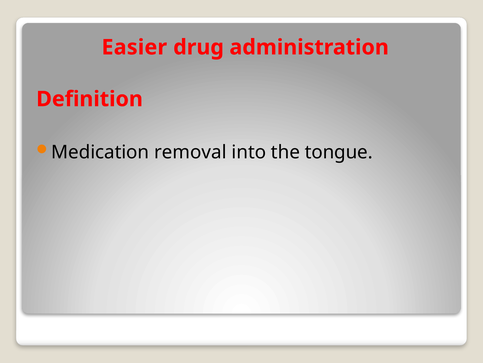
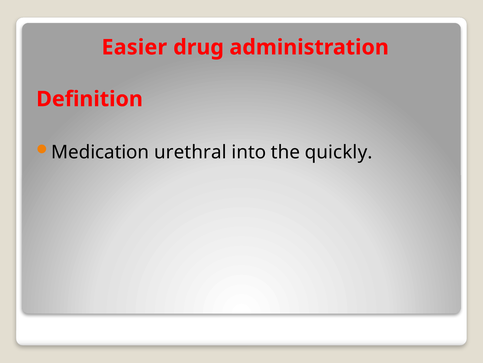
removal: removal -> urethral
tongue: tongue -> quickly
